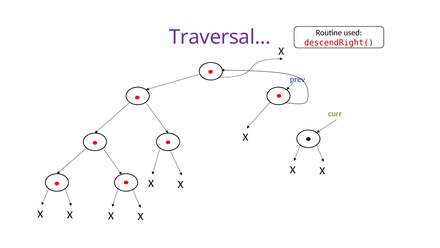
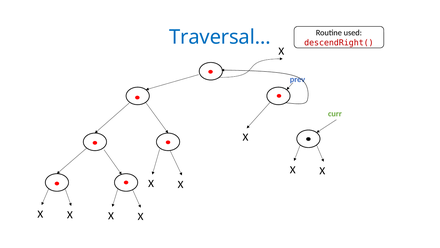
Traversal… colour: purple -> blue
